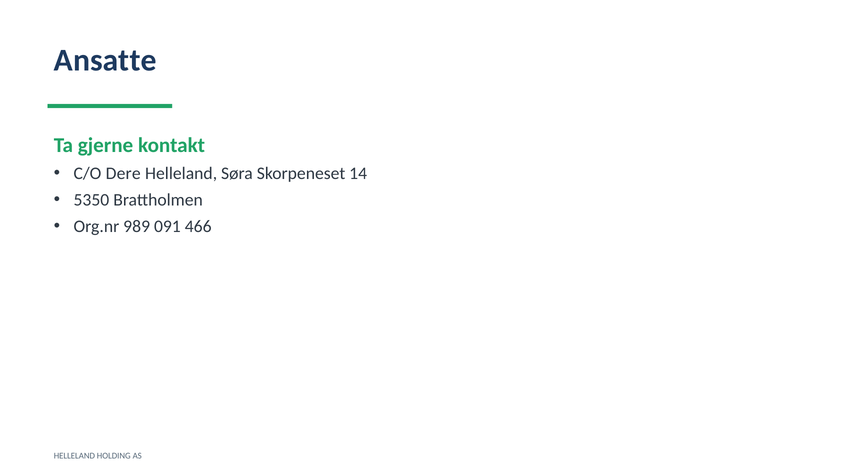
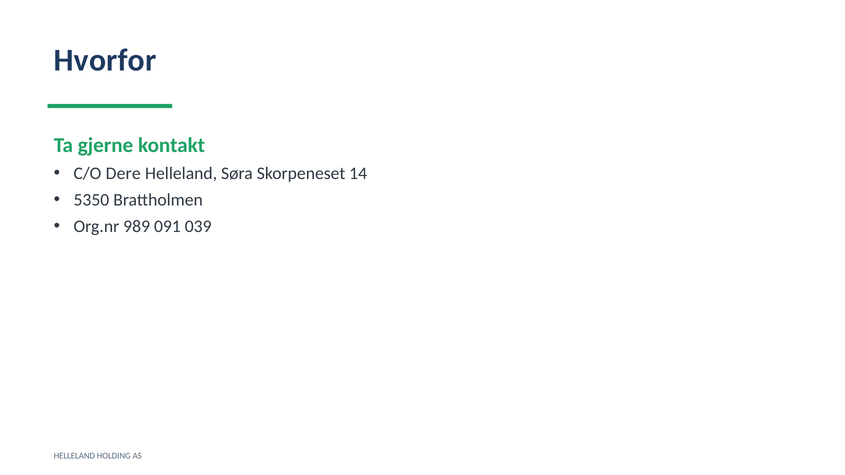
Ansatte: Ansatte -> Hvorfor
466: 466 -> 039
